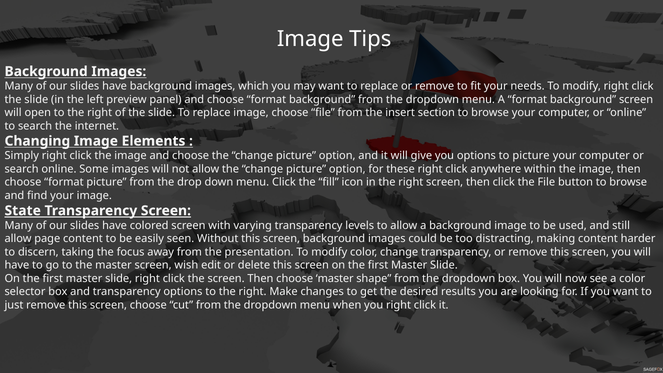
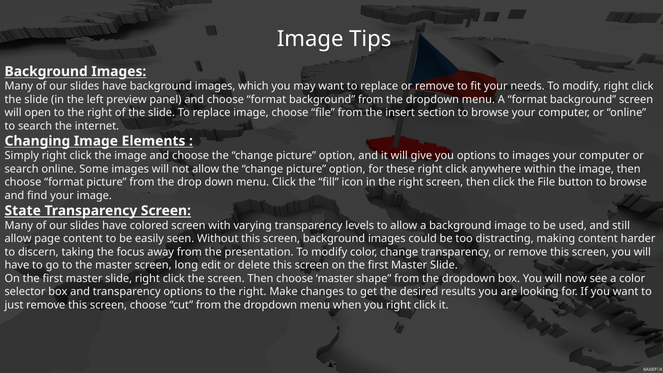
to picture: picture -> images
wish: wish -> long
